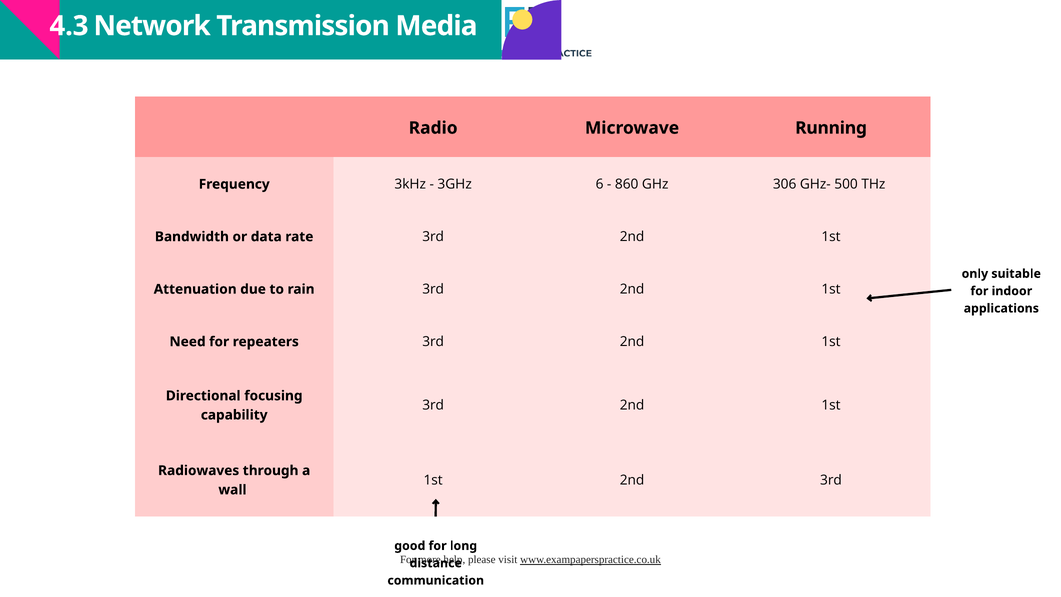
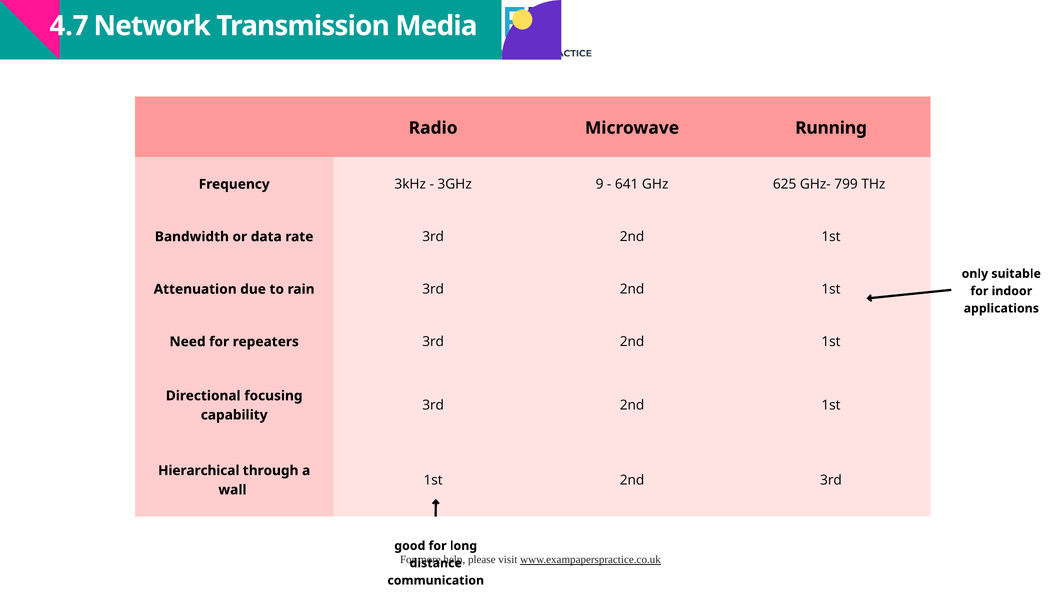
4.3: 4.3 -> 4.7
6: 6 -> 9
860: 860 -> 641
306: 306 -> 625
500: 500 -> 799
Radiowaves: Radiowaves -> Hierarchical
